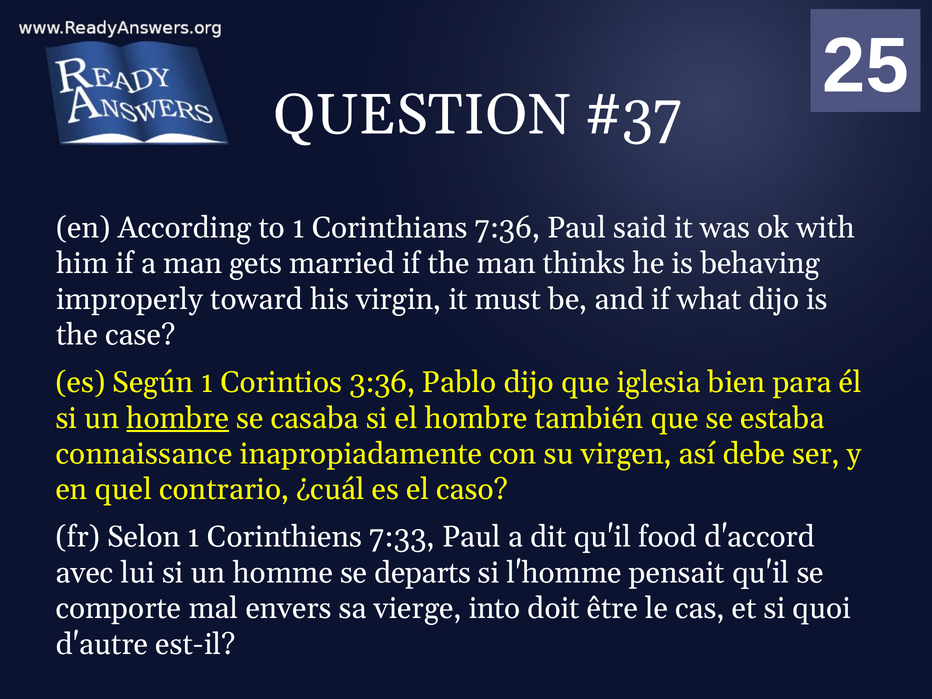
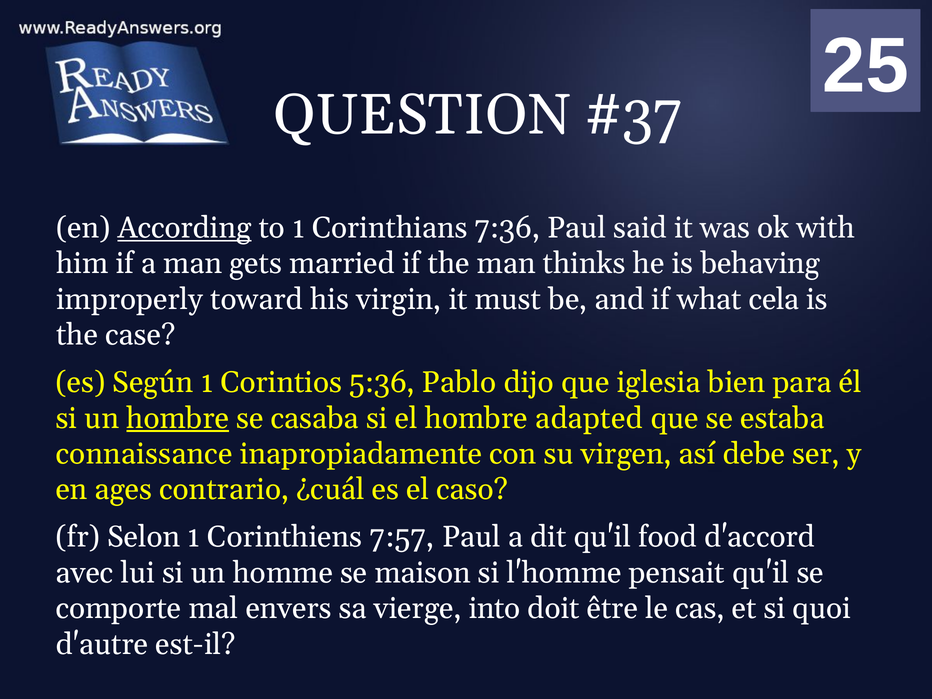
According underline: none -> present
what dijo: dijo -> cela
3:36: 3:36 -> 5:36
también: también -> adapted
quel: quel -> ages
7:33: 7:33 -> 7:57
departs: departs -> maison
